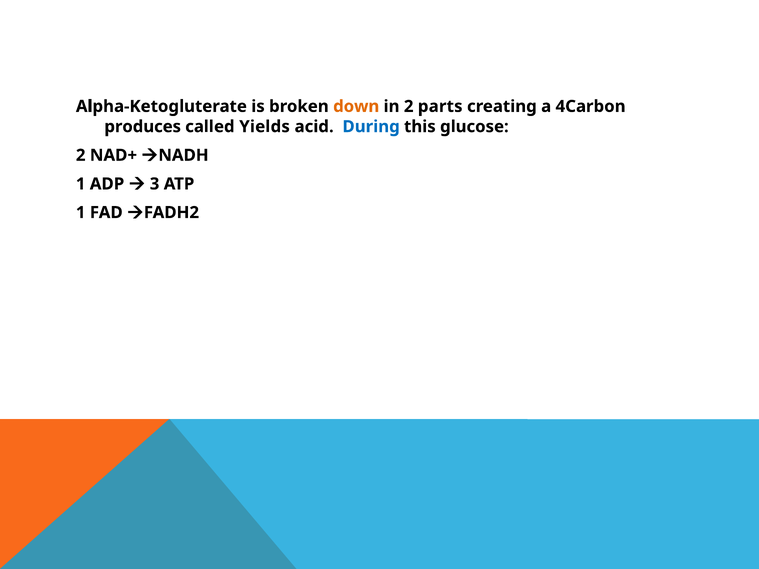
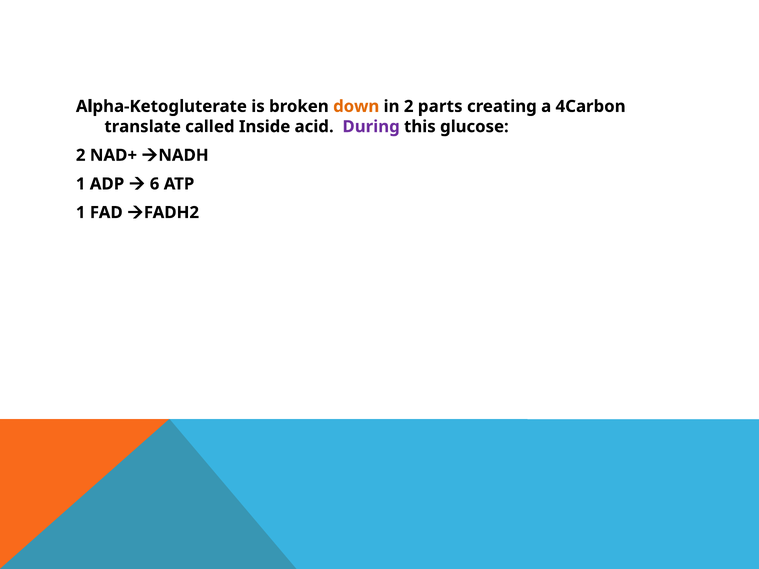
produces: produces -> translate
Yields: Yields -> Inside
During colour: blue -> purple
3: 3 -> 6
